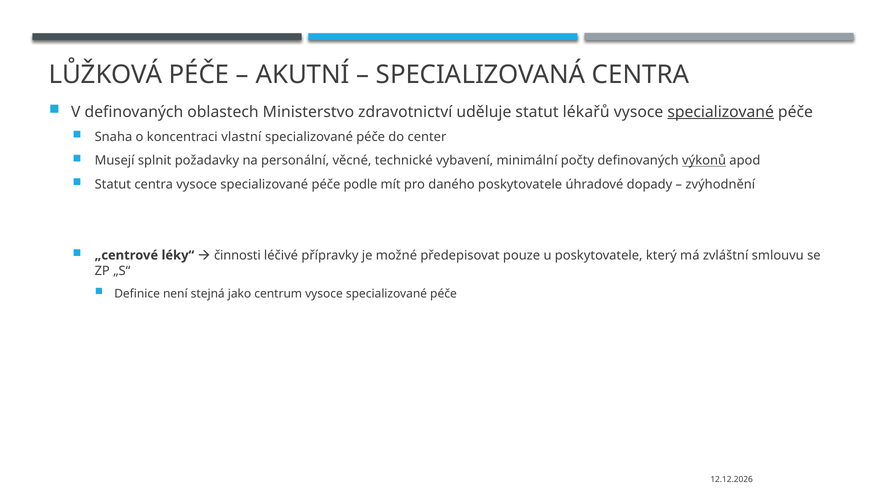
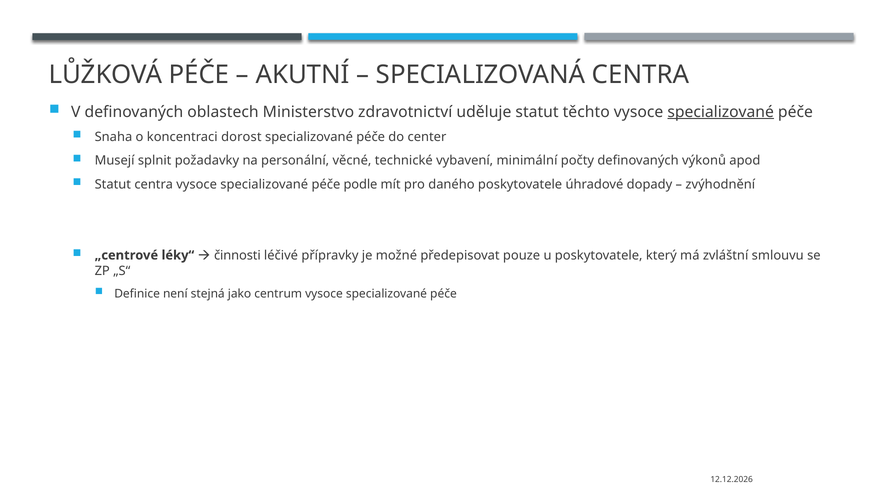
lékařů: lékařů -> těchto
vlastní: vlastní -> dorost
výkonů underline: present -> none
